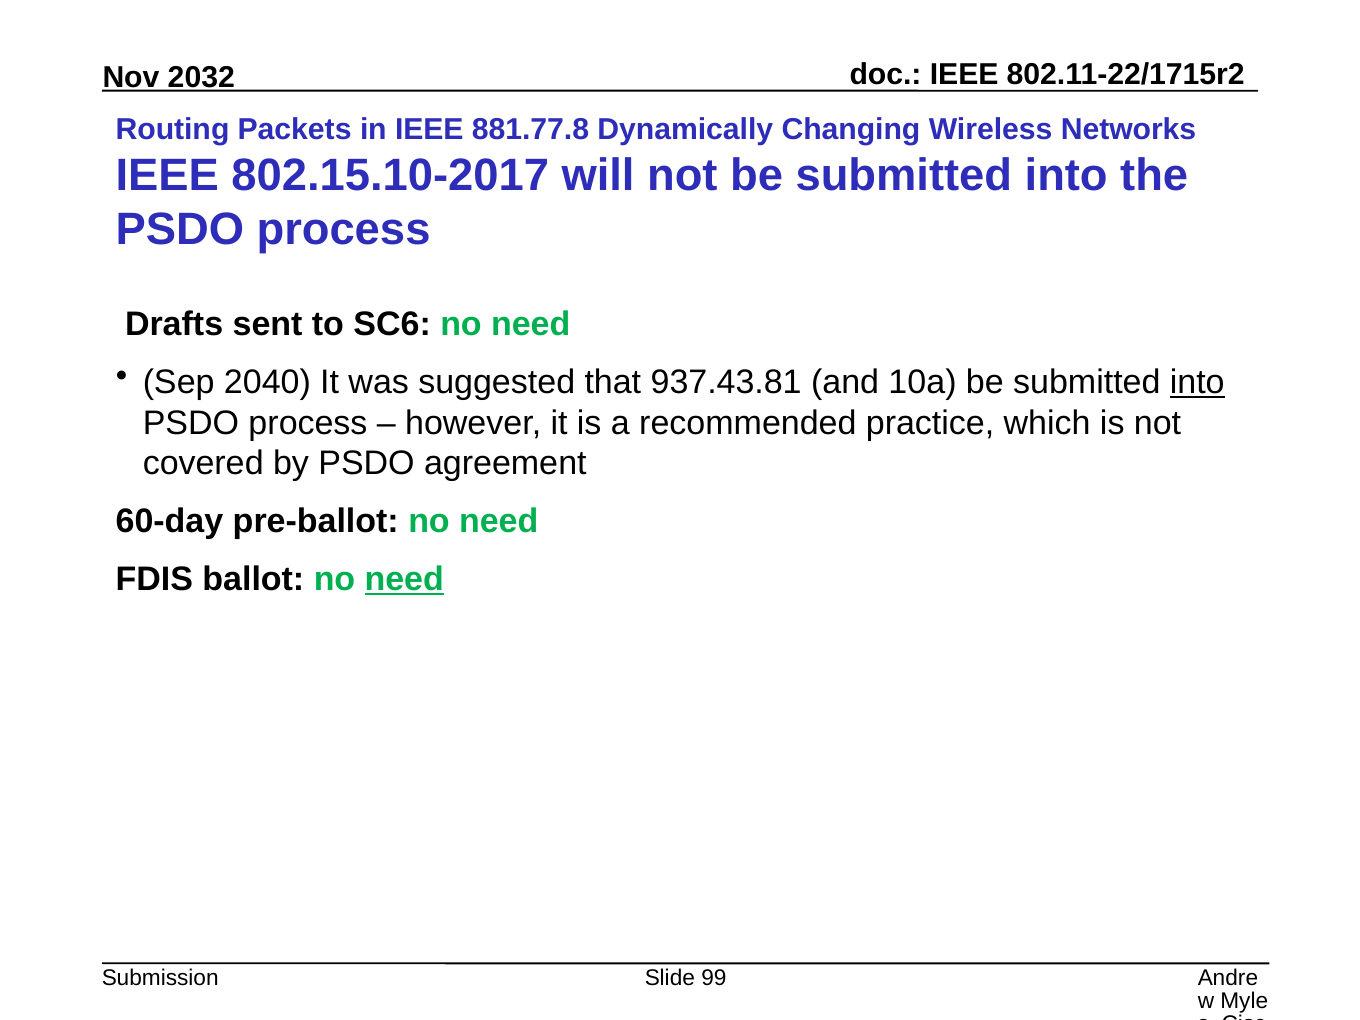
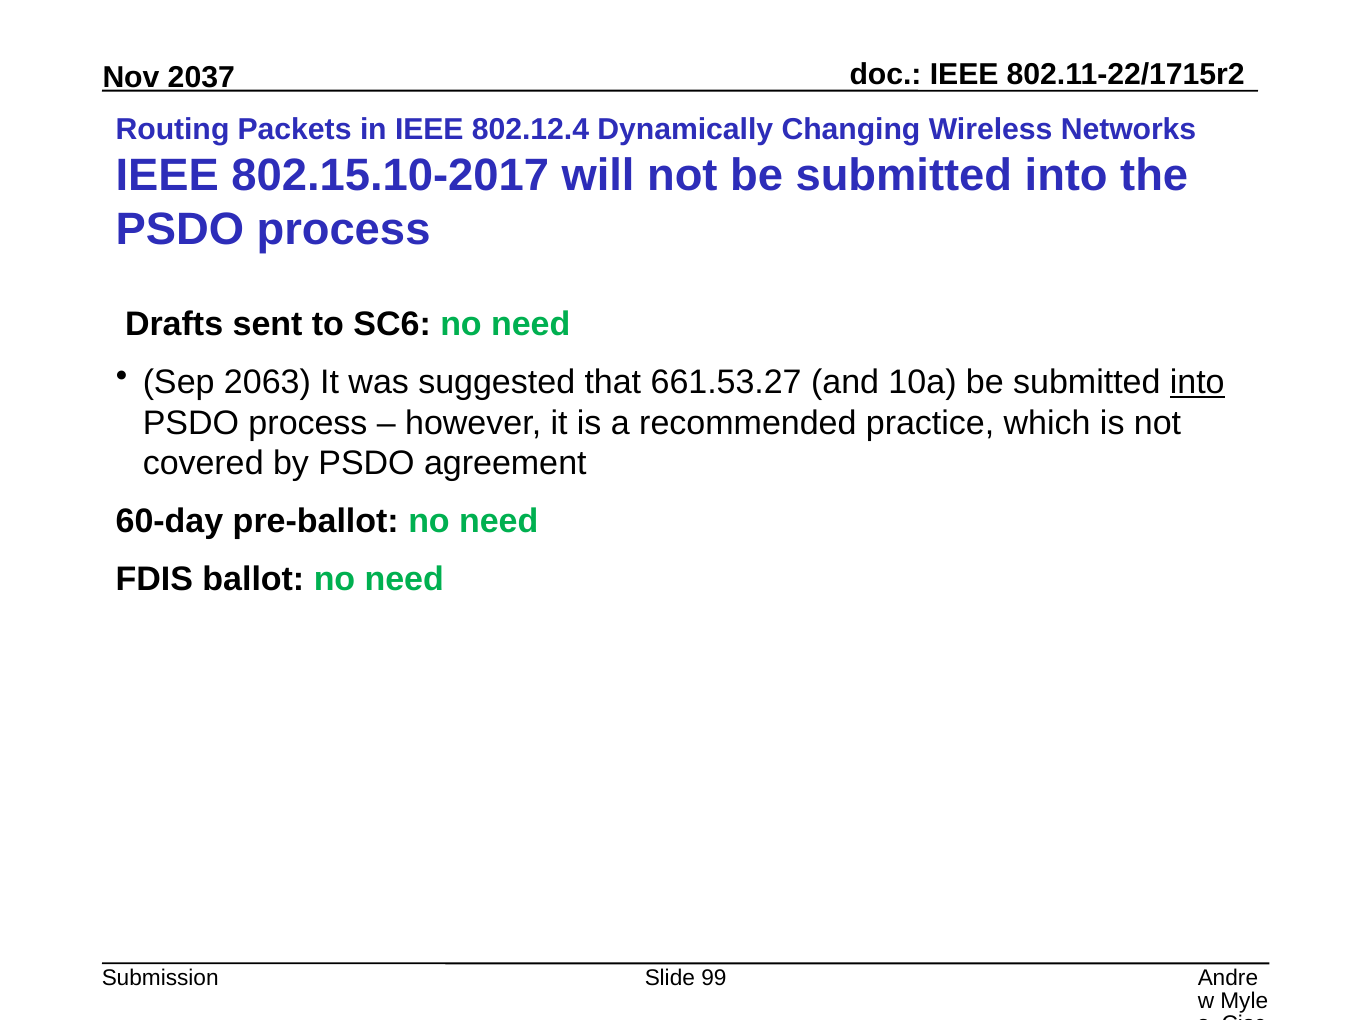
2032: 2032 -> 2037
881.77.8: 881.77.8 -> 802.12.4
2040: 2040 -> 2063
937.43.81: 937.43.81 -> 661.53.27
need at (404, 579) underline: present -> none
